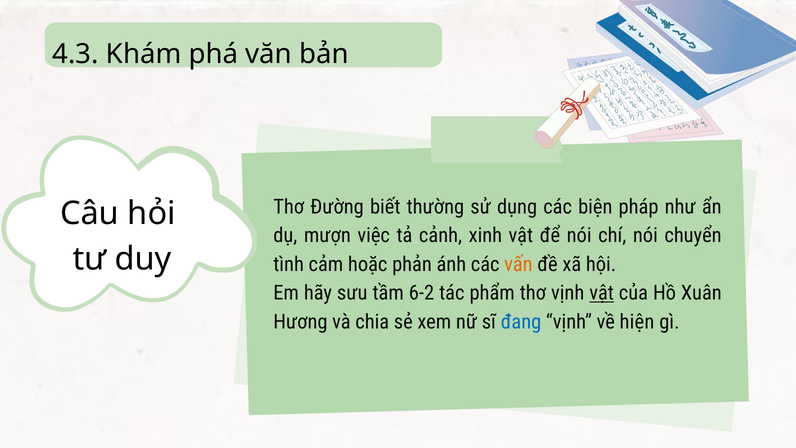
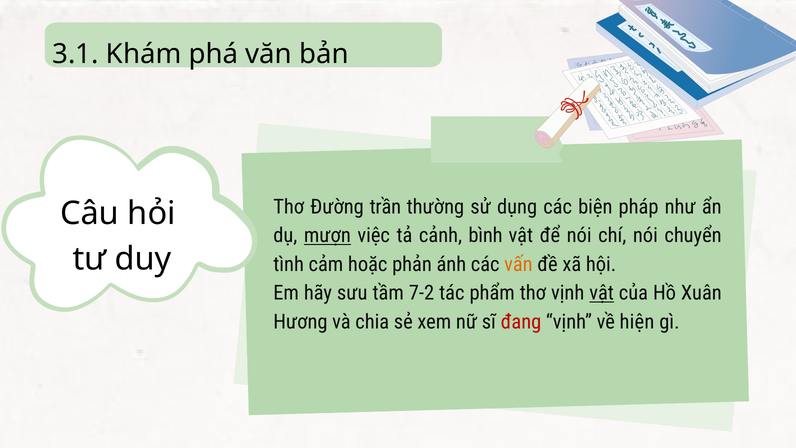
4.3: 4.3 -> 3.1
biết: biết -> trần
mượn underline: none -> present
xinh: xinh -> bình
6-2: 6-2 -> 7-2
đang colour: blue -> red
